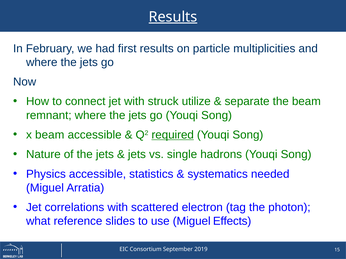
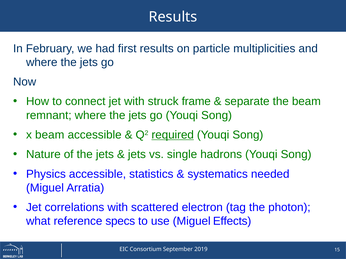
Results at (173, 17) underline: present -> none
utilize: utilize -> frame
slides: slides -> specs
